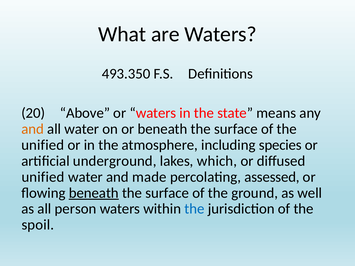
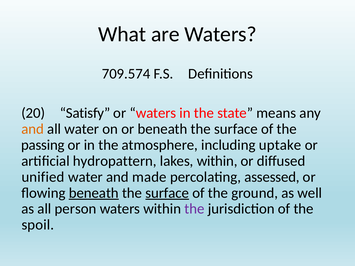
493.350: 493.350 -> 709.574
Above: Above -> Satisfy
unified at (43, 145): unified -> passing
species: species -> uptake
underground: underground -> hydropattern
lakes which: which -> within
surface at (167, 193) underline: none -> present
the at (194, 209) colour: blue -> purple
